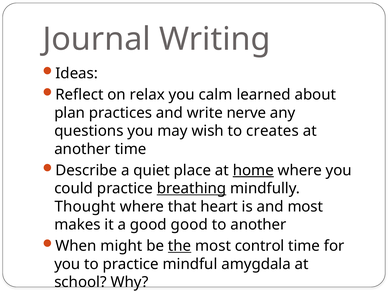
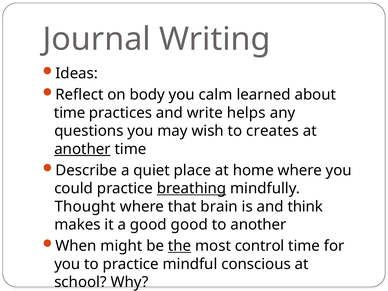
relax: relax -> body
plan at (70, 113): plan -> time
nerve: nerve -> helps
another at (82, 149) underline: none -> present
home underline: present -> none
heart: heart -> brain
and most: most -> think
amygdala: amygdala -> conscious
